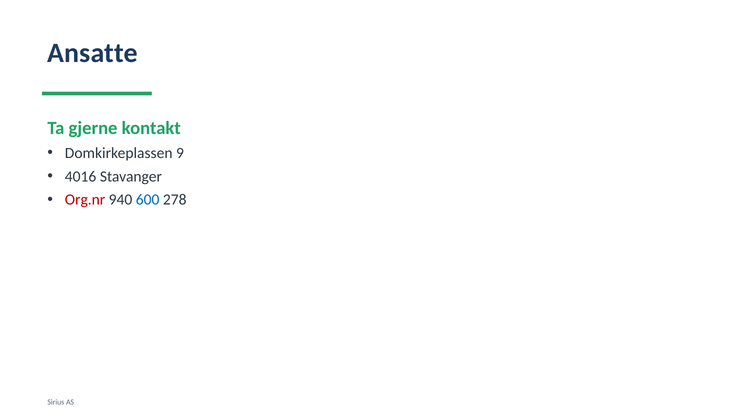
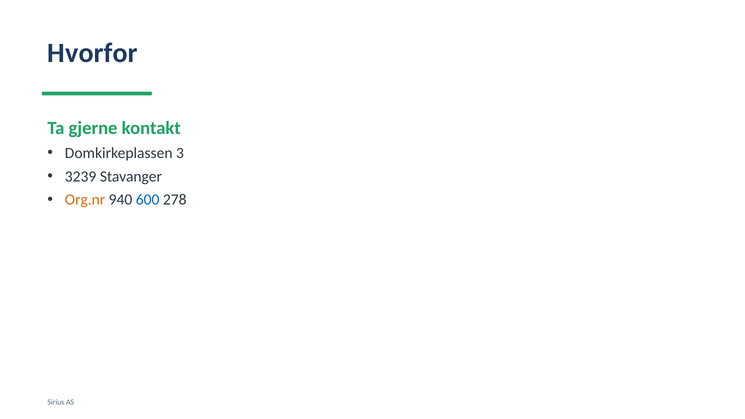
Ansatte: Ansatte -> Hvorfor
9: 9 -> 3
4016: 4016 -> 3239
Org.nr colour: red -> orange
